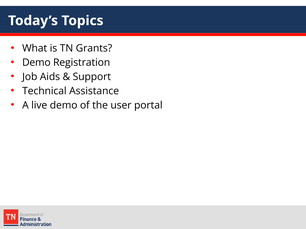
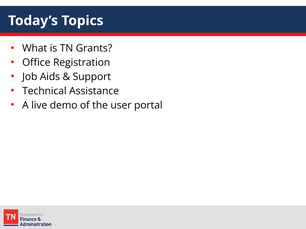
Demo at (36, 63): Demo -> Office
